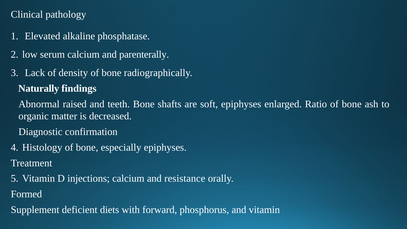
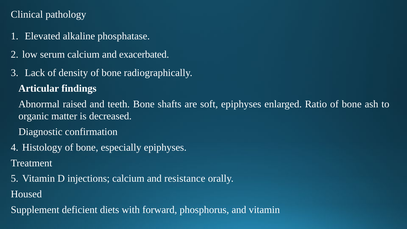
parenterally: parenterally -> exacerbated
Naturally: Naturally -> Articular
Formed: Formed -> Housed
